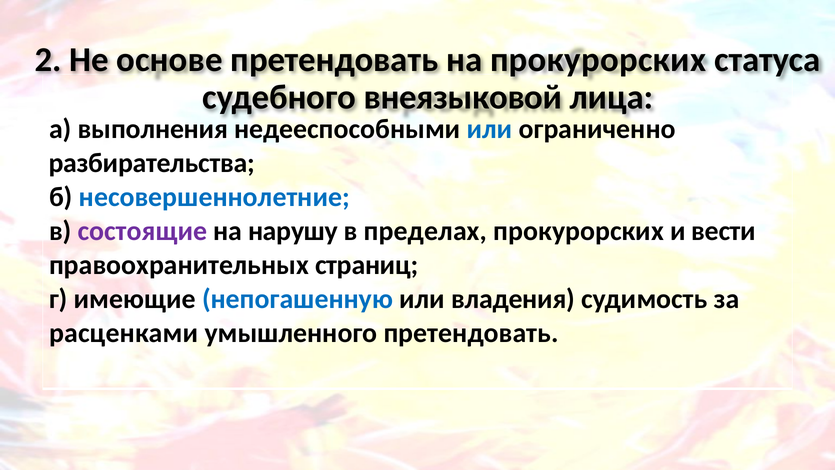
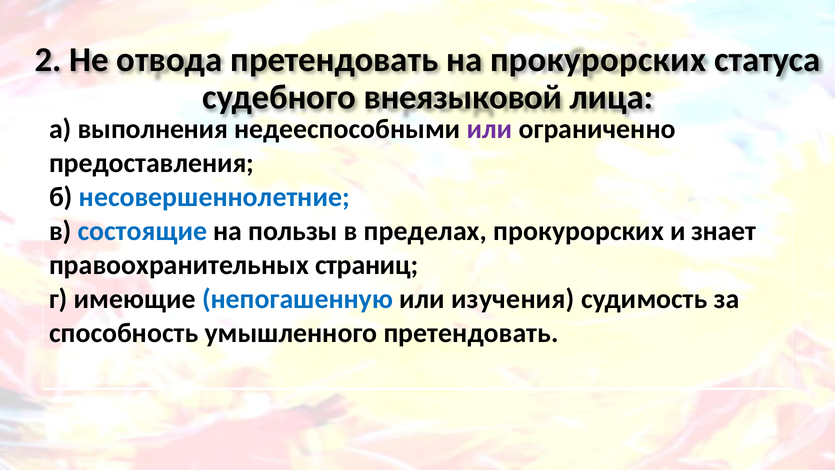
основе: основе -> отвода
или at (490, 129) colour: blue -> purple
разбирательства: разбирательства -> предоставления
состоящие colour: purple -> blue
нарушу: нарушу -> пользы
вести: вести -> знает
владения: владения -> изучения
расценками: расценками -> способность
